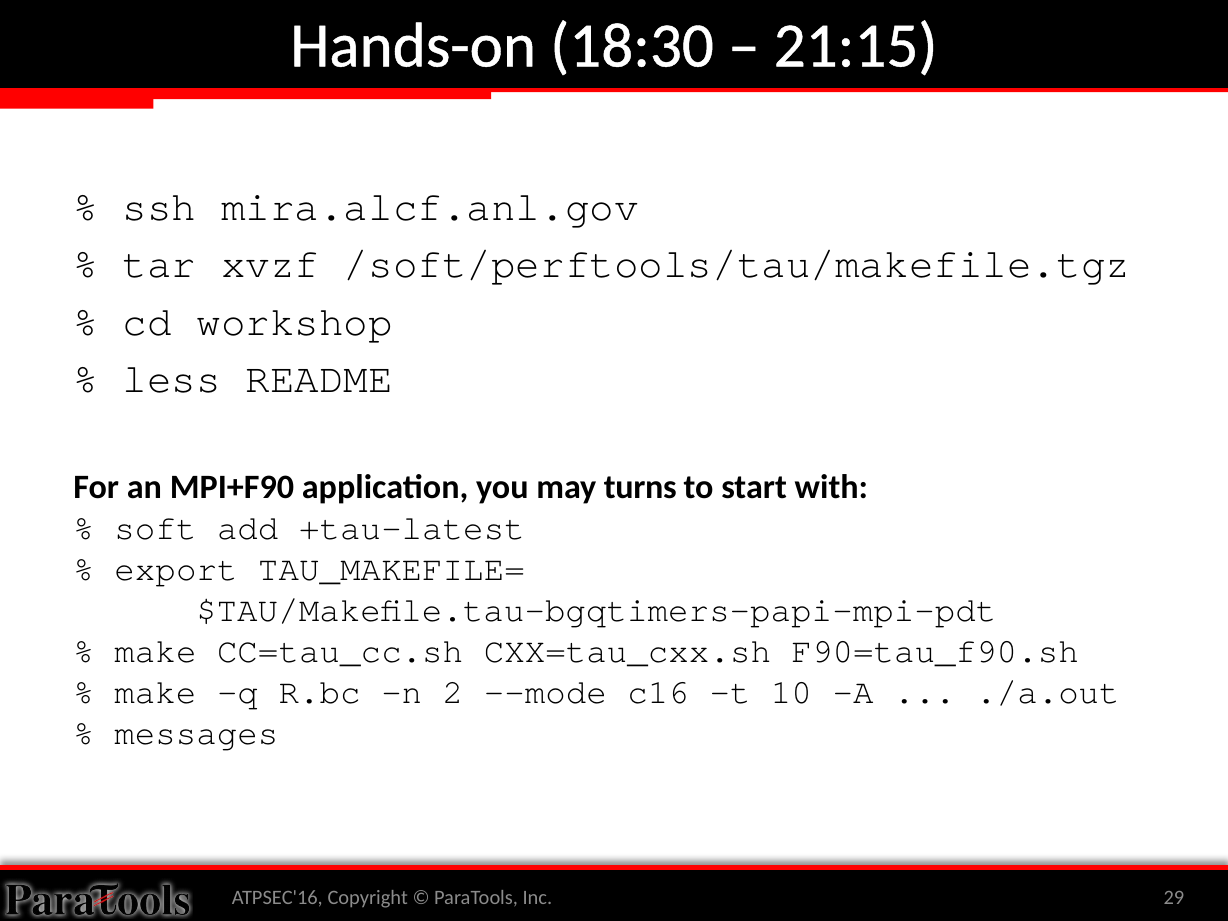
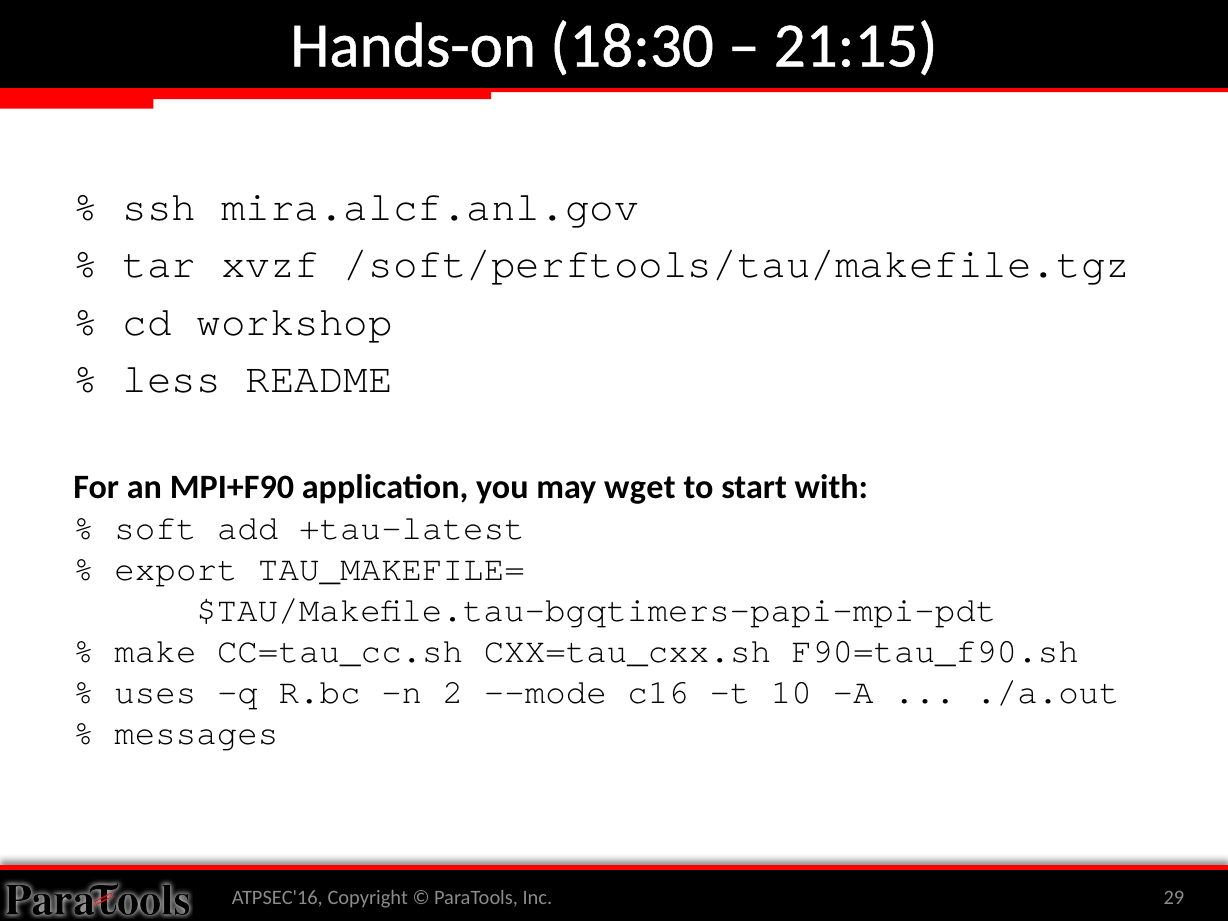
turns: turns -> wget
make at (155, 692): make -> uses
